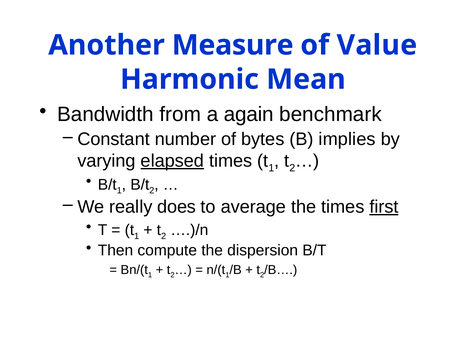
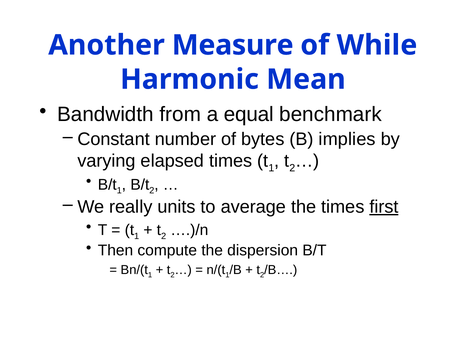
Value: Value -> While
again: again -> equal
elapsed underline: present -> none
does: does -> units
